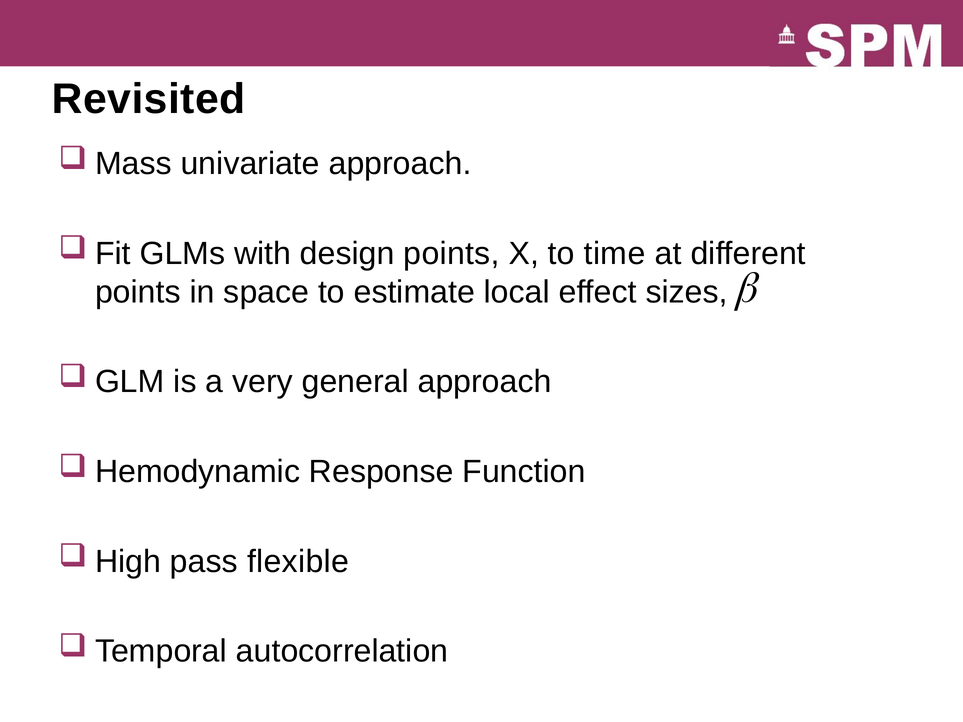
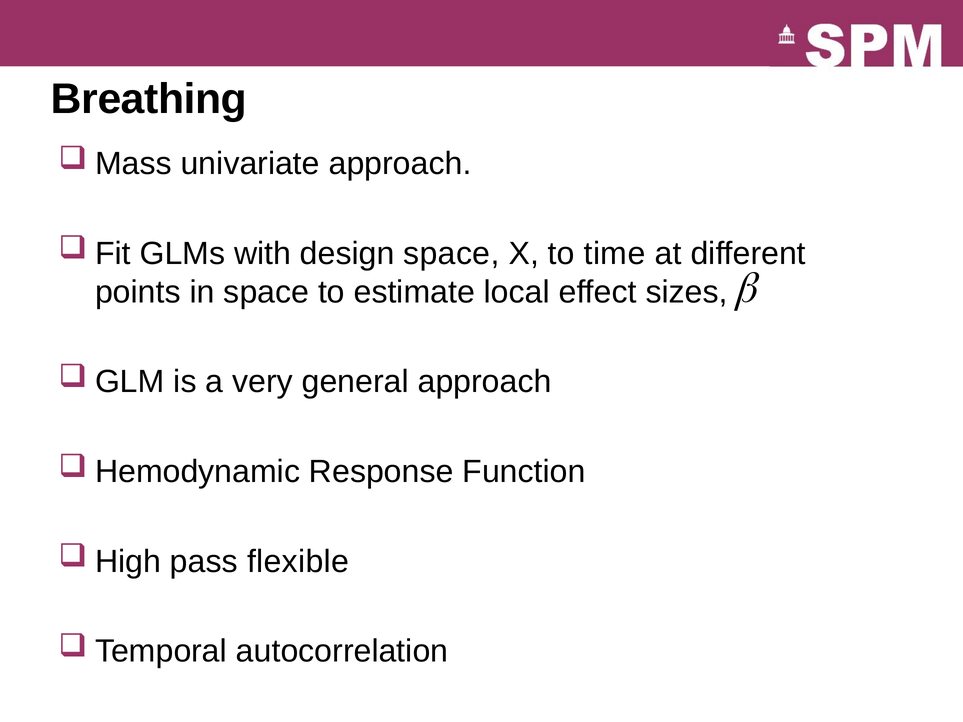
Revisited: Revisited -> Breathing
design points: points -> space
